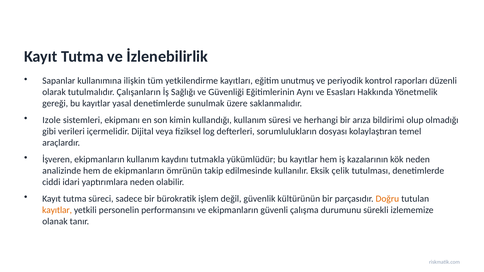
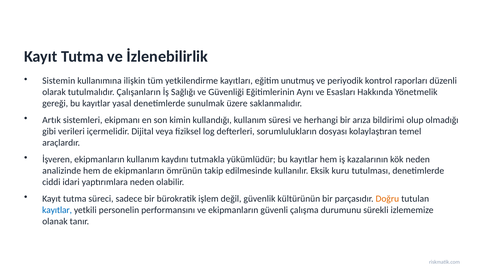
Sapanlar: Sapanlar -> Sistemin
Izole: Izole -> Artık
çelik: çelik -> kuru
kayıtlar at (57, 210) colour: orange -> blue
